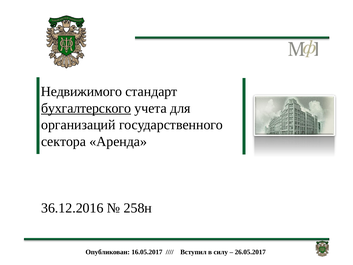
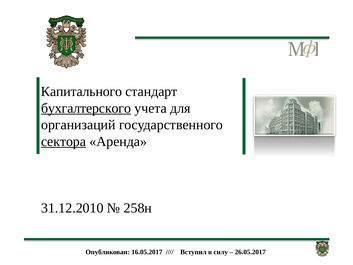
Недвижимого: Недвижимого -> Капитального
сектора underline: none -> present
36.12.2016: 36.12.2016 -> 31.12.2010
